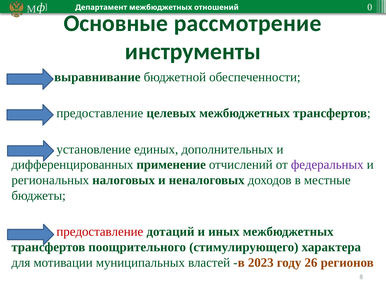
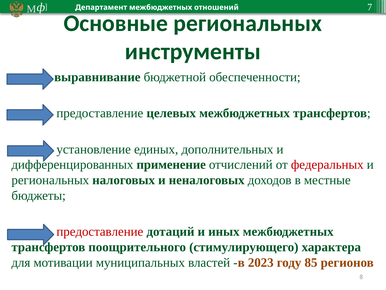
0: 0 -> 7
Основные рассмотрение: рассмотрение -> региональных
федеральных colour: purple -> red
26: 26 -> 85
